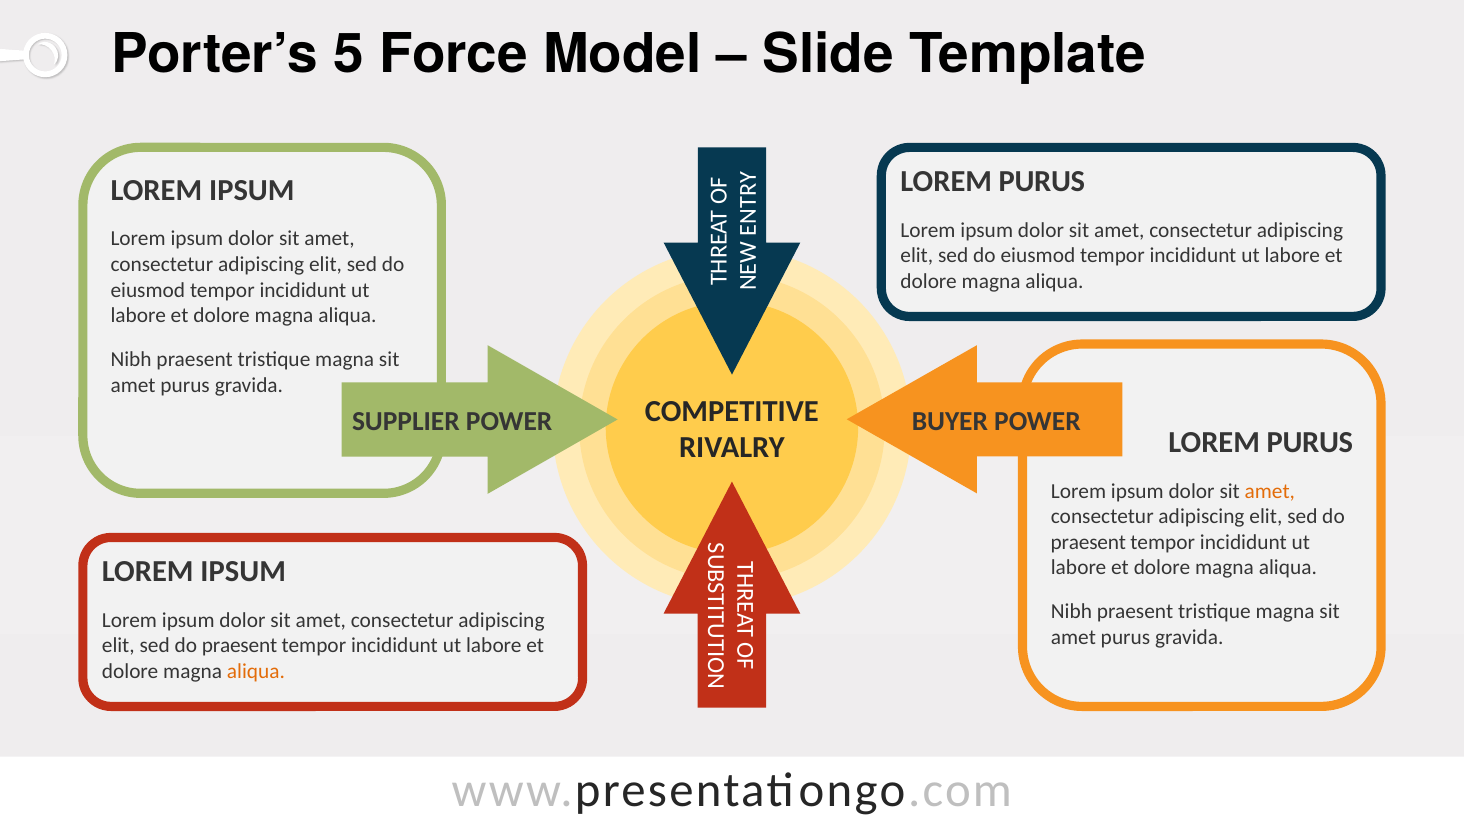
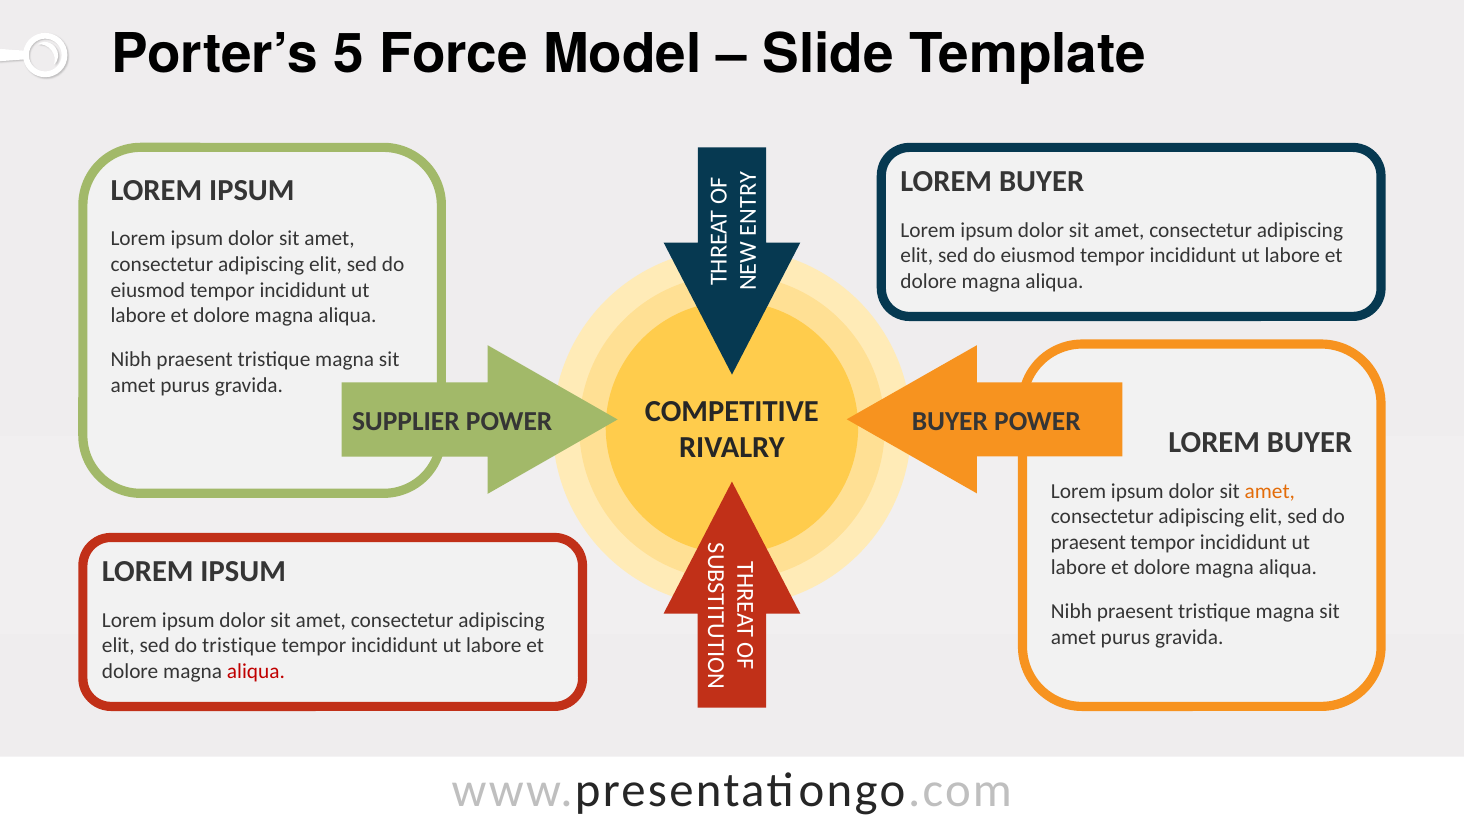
PURUS at (1042, 182): PURUS -> BUYER
RIVALRY LOREM PURUS: PURUS -> BUYER
praesent at (239, 646): praesent -> tristique
aliqua at (256, 672) colour: orange -> red
